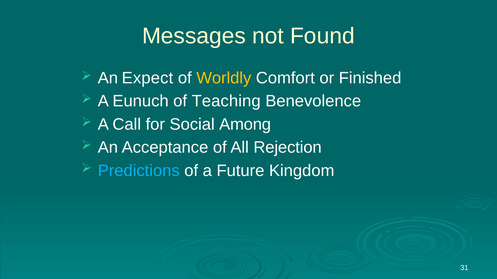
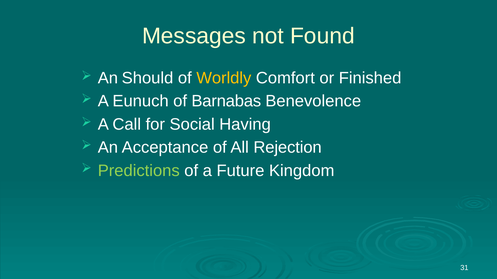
Expect: Expect -> Should
Teaching: Teaching -> Barnabas
Among: Among -> Having
Predictions colour: light blue -> light green
